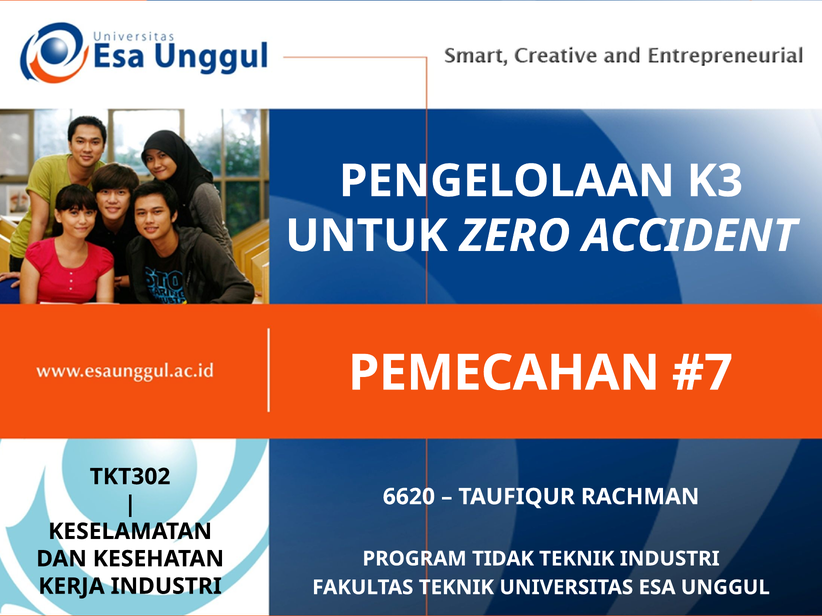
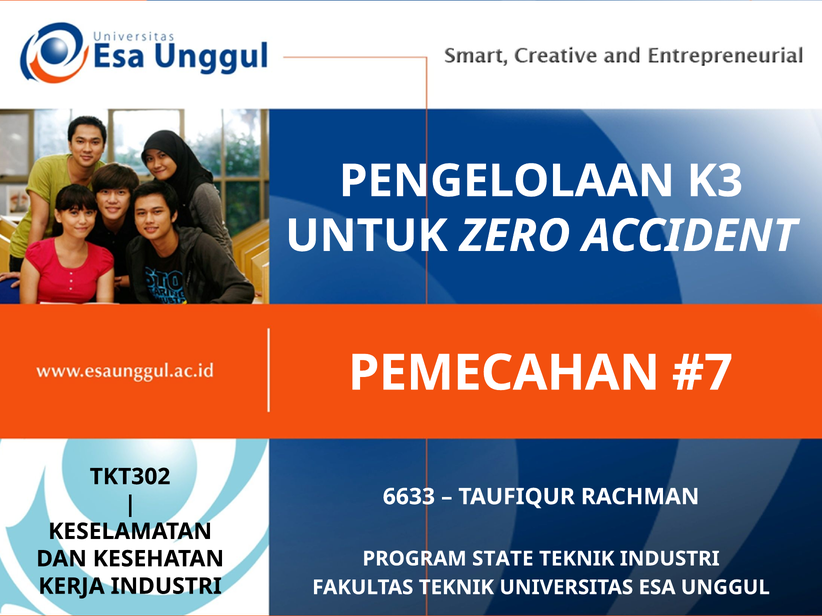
6620: 6620 -> 6633
TIDAK: TIDAK -> STATE
